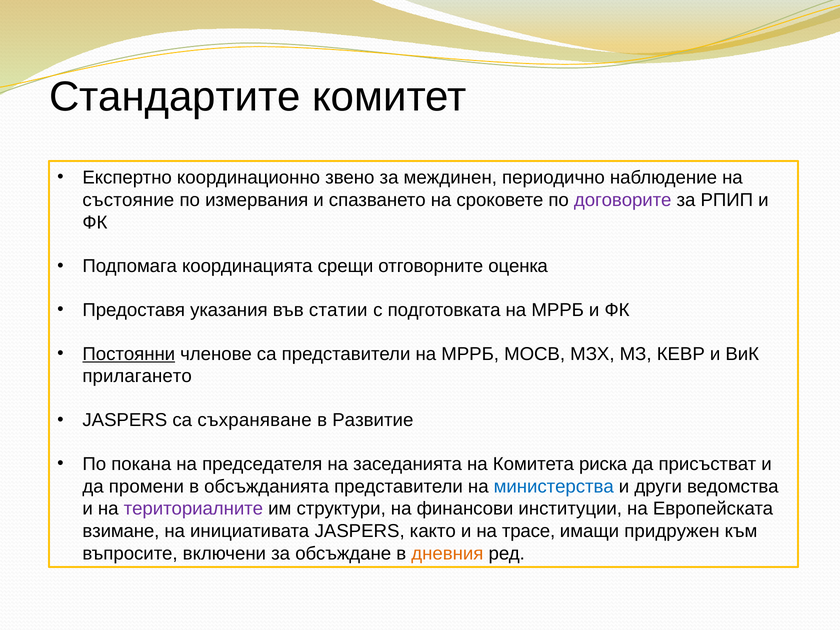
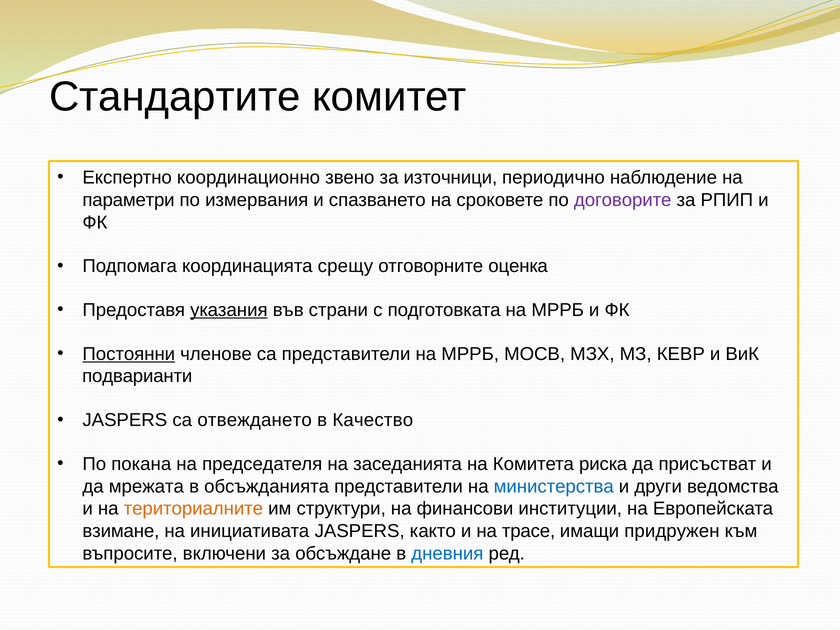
междинен: междинен -> източници
състояние: състояние -> параметри
срещи: срещи -> срещу
указания underline: none -> present
статии: статии -> страни
прилагането: прилагането -> подварианти
съхраняване: съхраняване -> отвеждането
Развитие: Развитие -> Качество
промени: промени -> мрежата
териториалните colour: purple -> orange
дневния colour: orange -> blue
